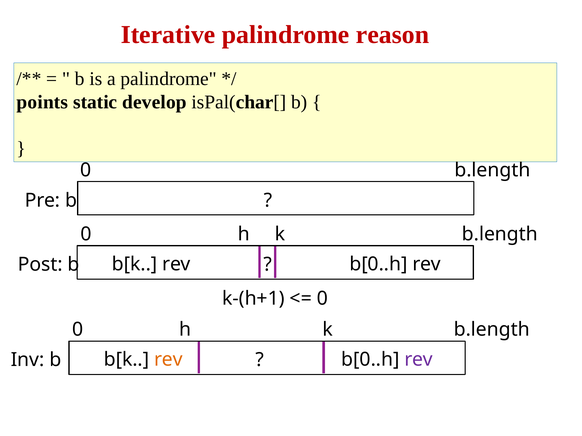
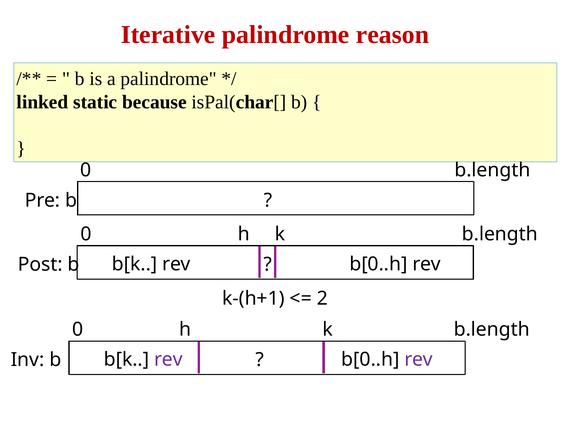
points: points -> linked
develop: develop -> because
0 at (322, 299): 0 -> 2
rev at (168, 360) colour: orange -> purple
